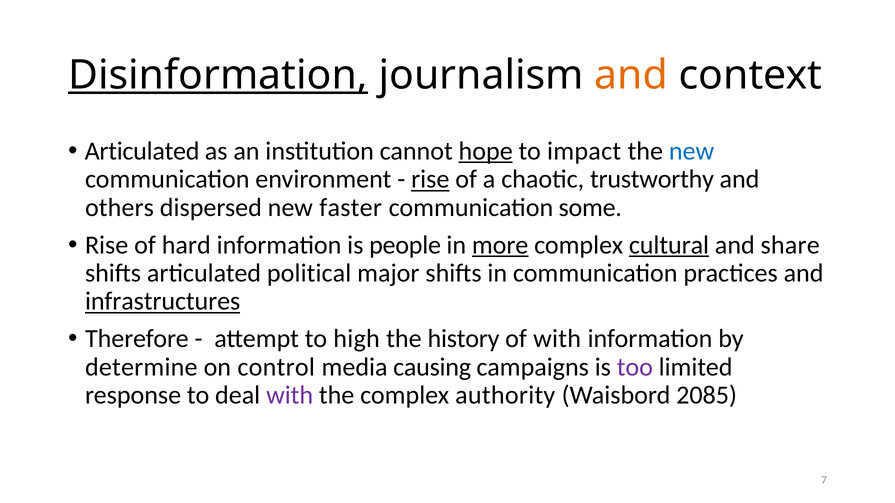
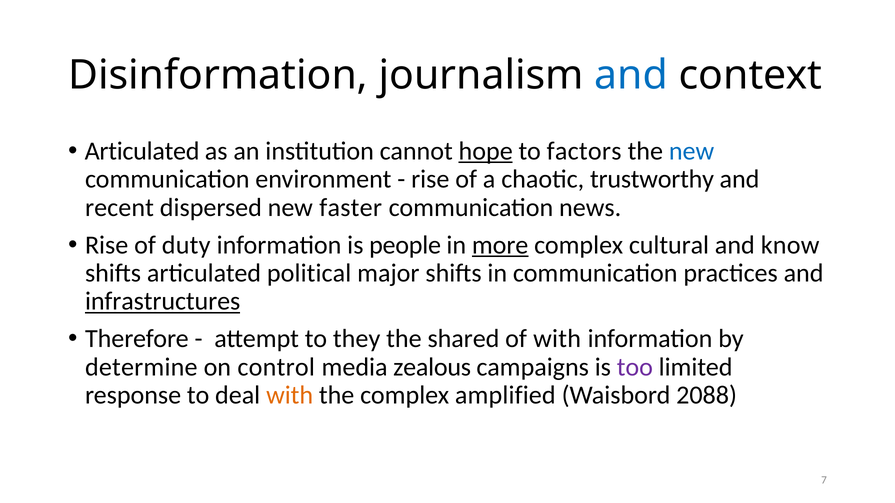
Disinformation underline: present -> none
and at (631, 75) colour: orange -> blue
impact: impact -> factors
rise at (430, 180) underline: present -> none
others: others -> recent
some: some -> news
hard: hard -> duty
cultural underline: present -> none
share: share -> know
high: high -> they
history: history -> shared
causing: causing -> zealous
with at (290, 396) colour: purple -> orange
authority: authority -> amplified
2085: 2085 -> 2088
